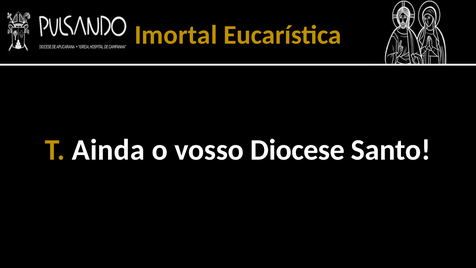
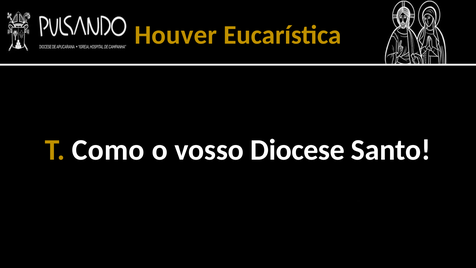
Imortal: Imortal -> Houver
Ainda: Ainda -> Como
